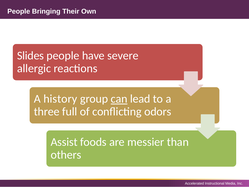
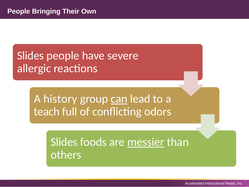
three: three -> teach
Assist at (64, 142): Assist -> Slides
messier underline: none -> present
